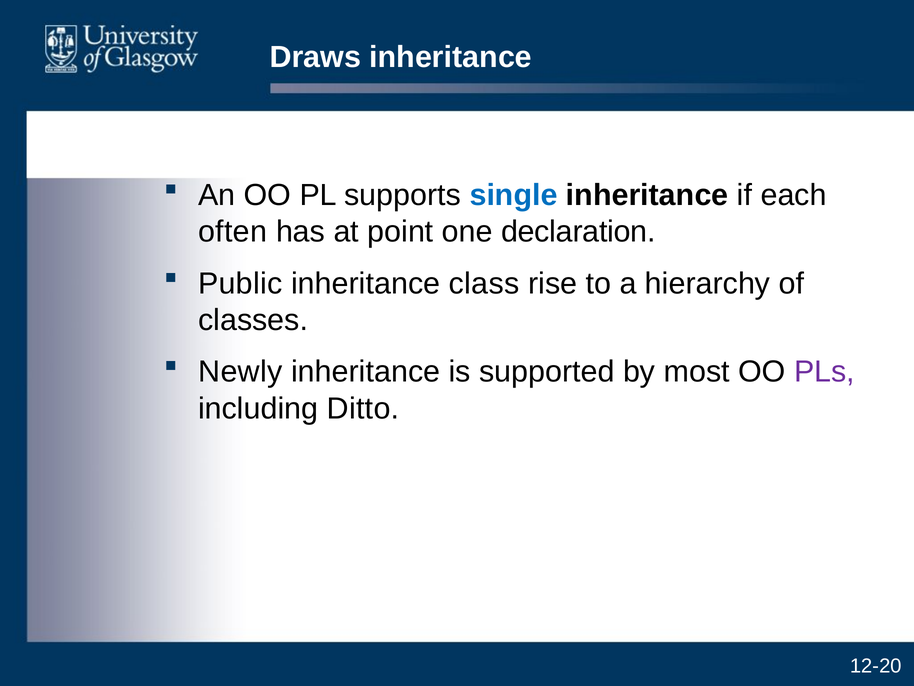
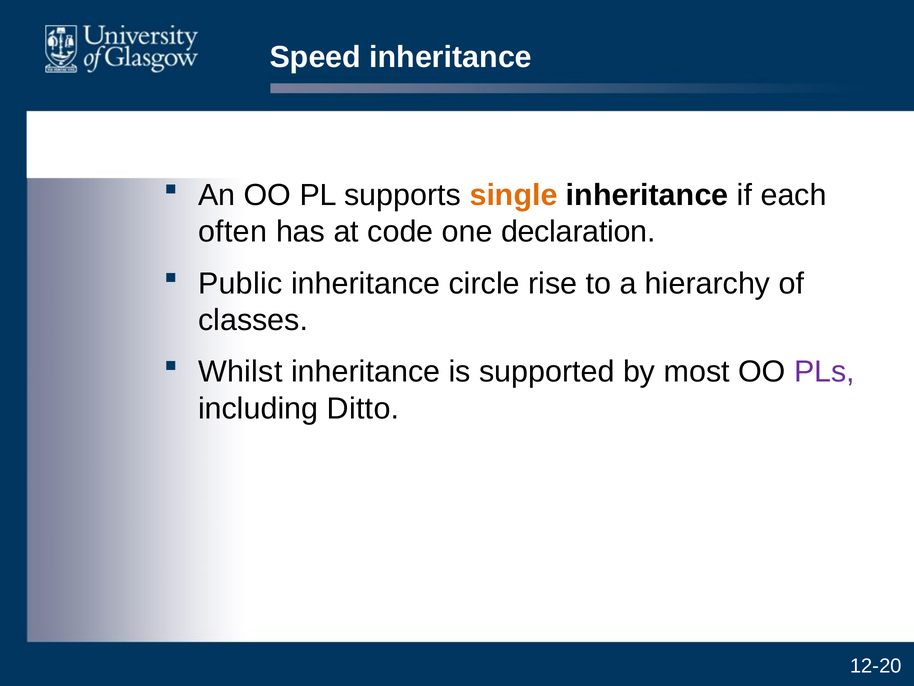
Draws: Draws -> Speed
single colour: blue -> orange
point: point -> code
class: class -> circle
Newly: Newly -> Whilst
